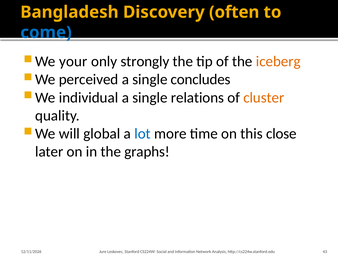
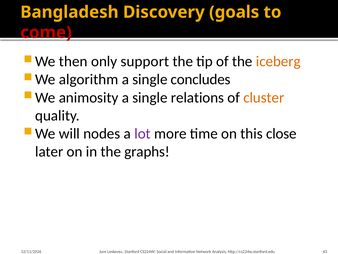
often: often -> goals
come colour: blue -> red
your: your -> then
strongly: strongly -> support
perceived: perceived -> algorithm
individual: individual -> animosity
global: global -> nodes
lot colour: blue -> purple
